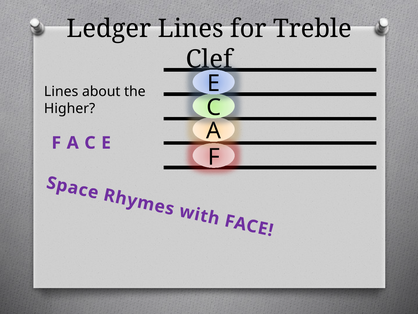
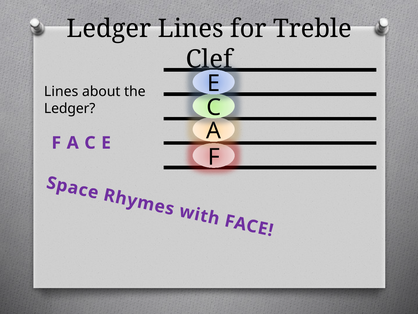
Higher at (70, 108): Higher -> Ledger
